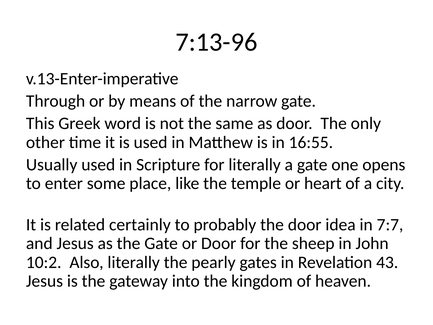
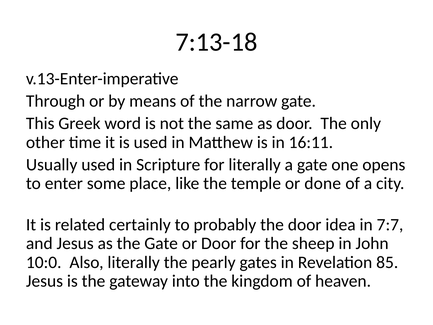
7:13-96: 7:13-96 -> 7:13-18
16:55: 16:55 -> 16:11
heart: heart -> done
10:2: 10:2 -> 10:0
43: 43 -> 85
